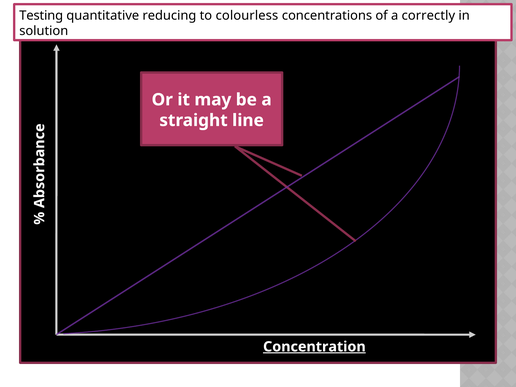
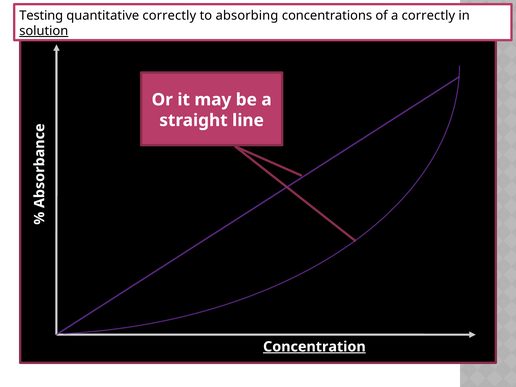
quantitative reducing: reducing -> correctly
colourless: colourless -> absorbing
solution underline: none -> present
